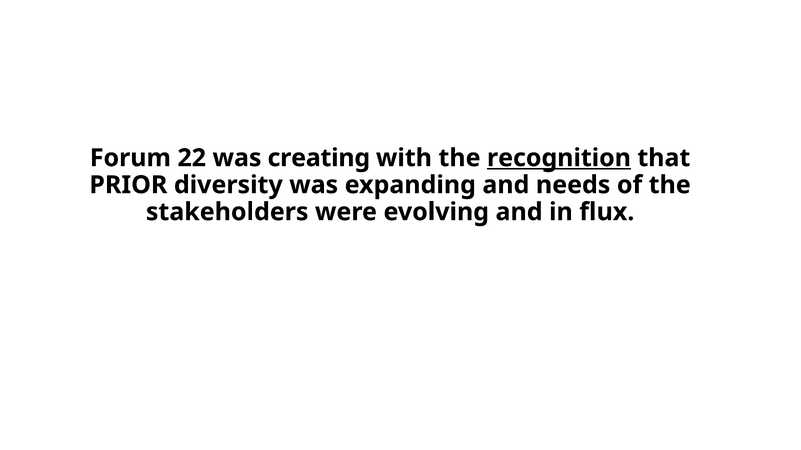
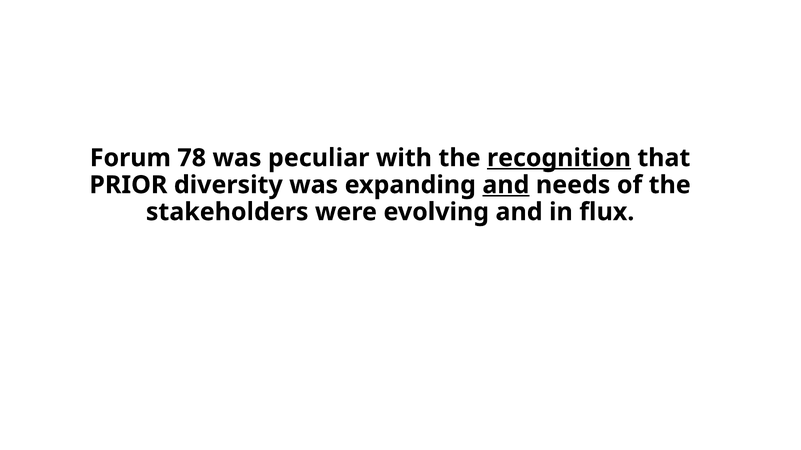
22: 22 -> 78
creating: creating -> peculiar
and at (506, 185) underline: none -> present
